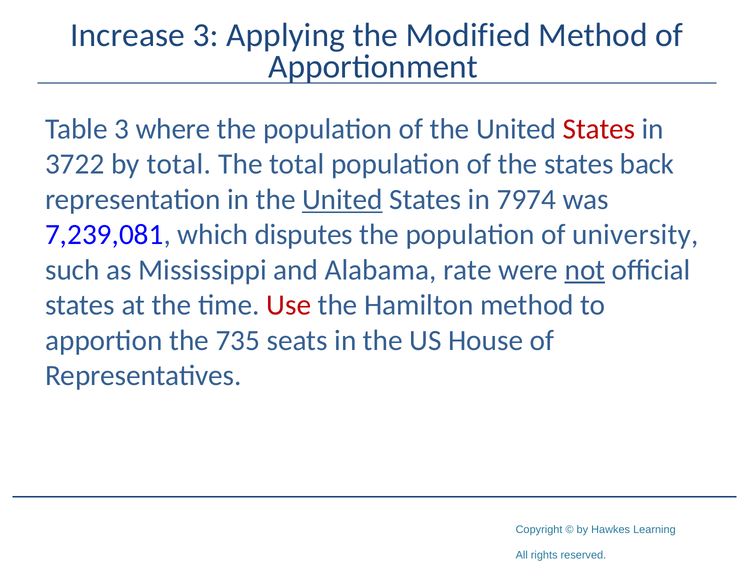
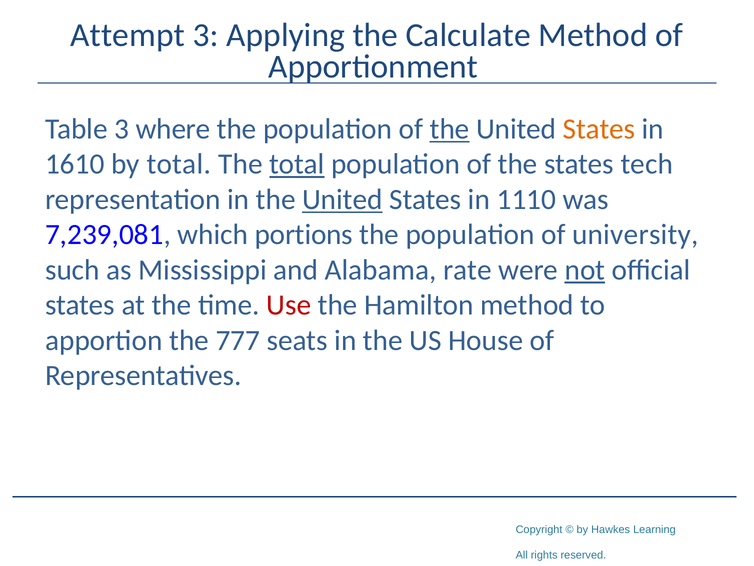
Increase: Increase -> Attempt
Modified: Modified -> Calculate
the at (450, 129) underline: none -> present
States at (599, 129) colour: red -> orange
3722: 3722 -> 1610
total at (297, 164) underline: none -> present
back: back -> tech
7974: 7974 -> 1110
disputes: disputes -> portions
735: 735 -> 777
